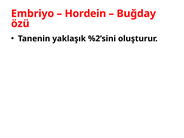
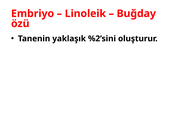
Hordein: Hordein -> Linoleik
